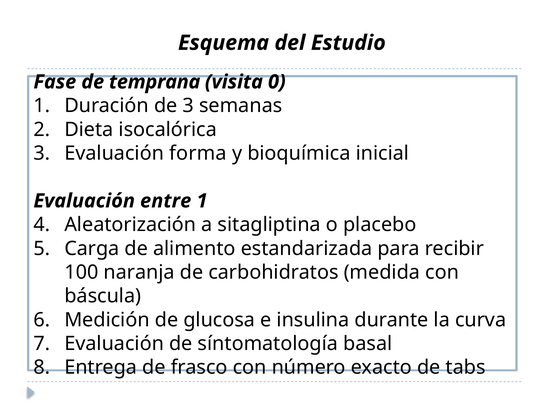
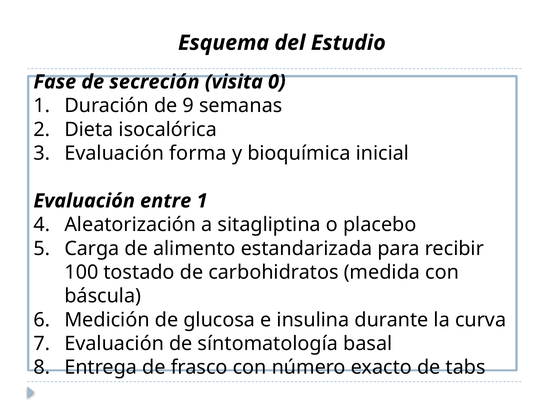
temprana: temprana -> secreción
de 3: 3 -> 9
naranja: naranja -> tostado
